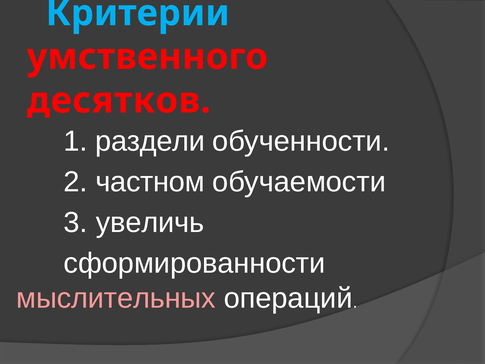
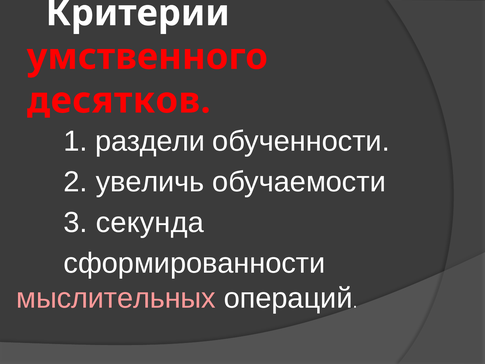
Критерии colour: light blue -> white
частном: частном -> увеличь
увеличь: увеличь -> секунда
